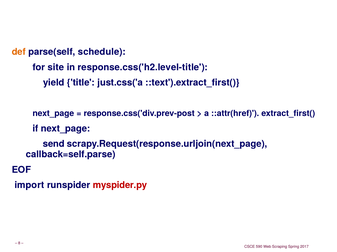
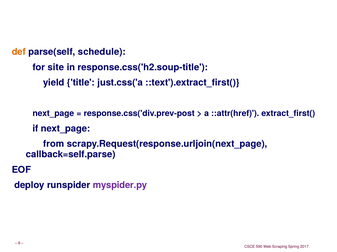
response.css('h2.level-title: response.css('h2.level-title -> response.css('h2.soup-title
send: send -> from
import: import -> deploy
myspider.py colour: red -> purple
